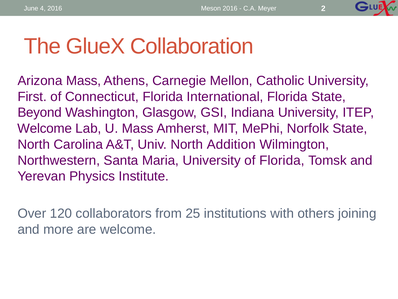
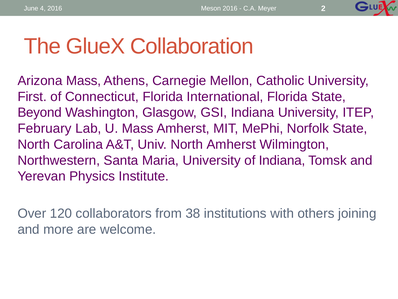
Welcome at (45, 128): Welcome -> February
North Addition: Addition -> Amherst
of Florida: Florida -> Indiana
25: 25 -> 38
